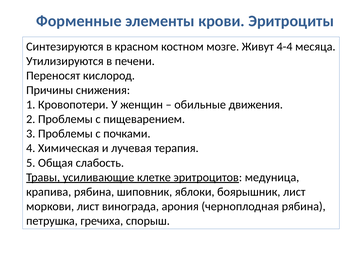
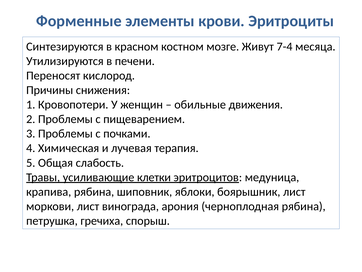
4-4: 4-4 -> 7-4
клетке: клетке -> клетки
